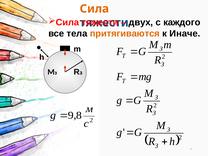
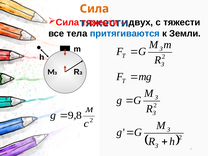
с каждого: каждого -> тяжести
притягиваются colour: orange -> blue
Иначе: Иначе -> Земли
